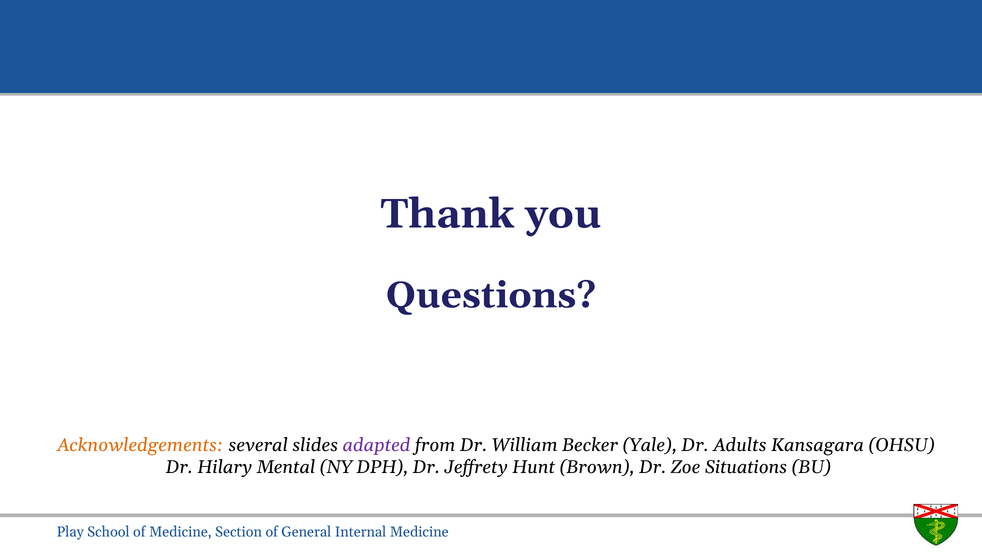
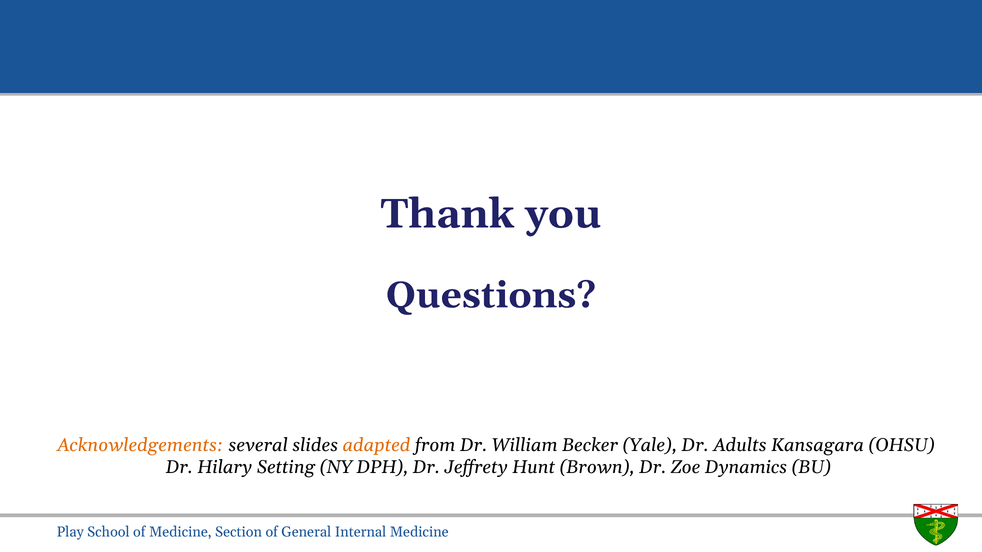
adapted colour: purple -> orange
Mental: Mental -> Setting
Situations: Situations -> Dynamics
